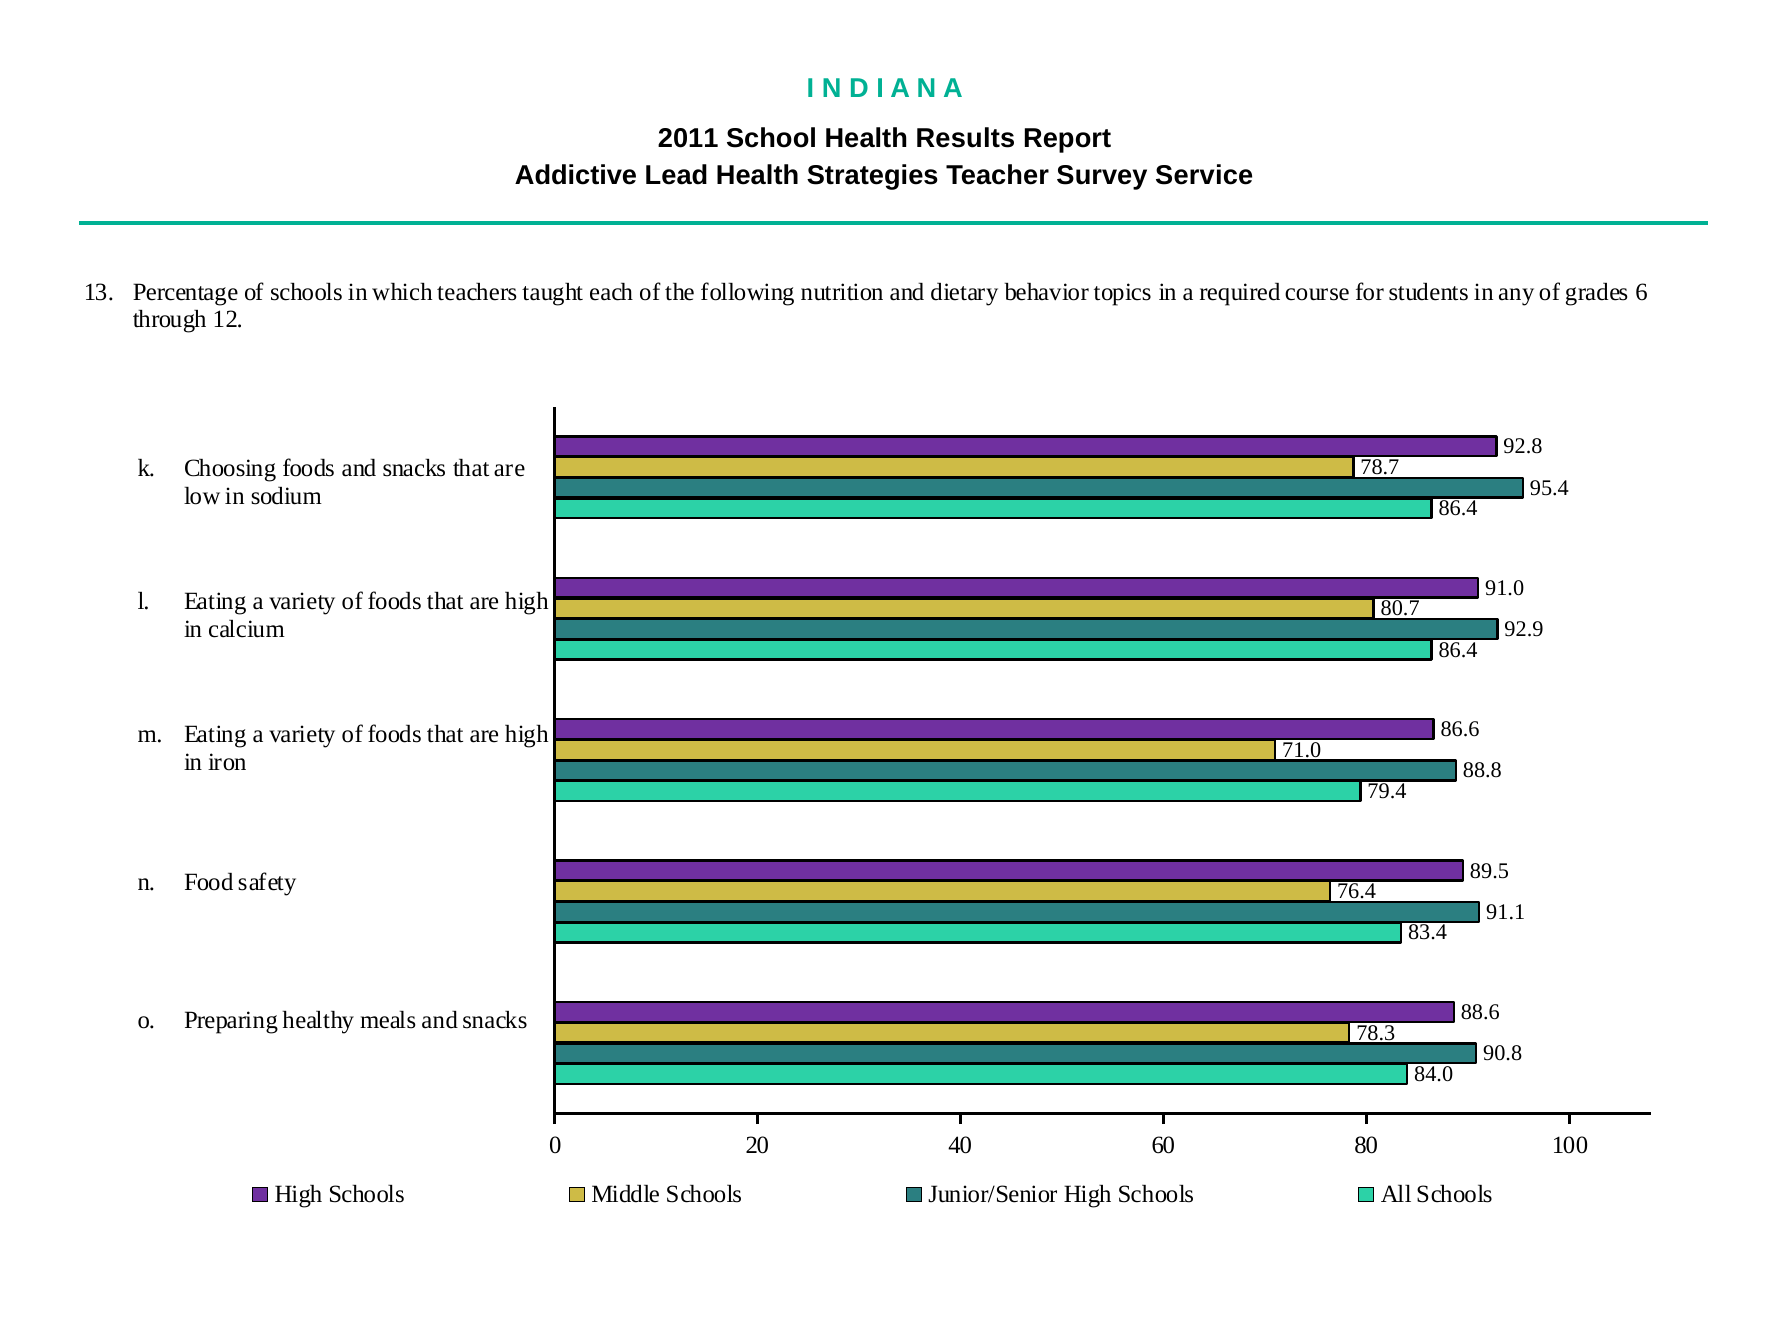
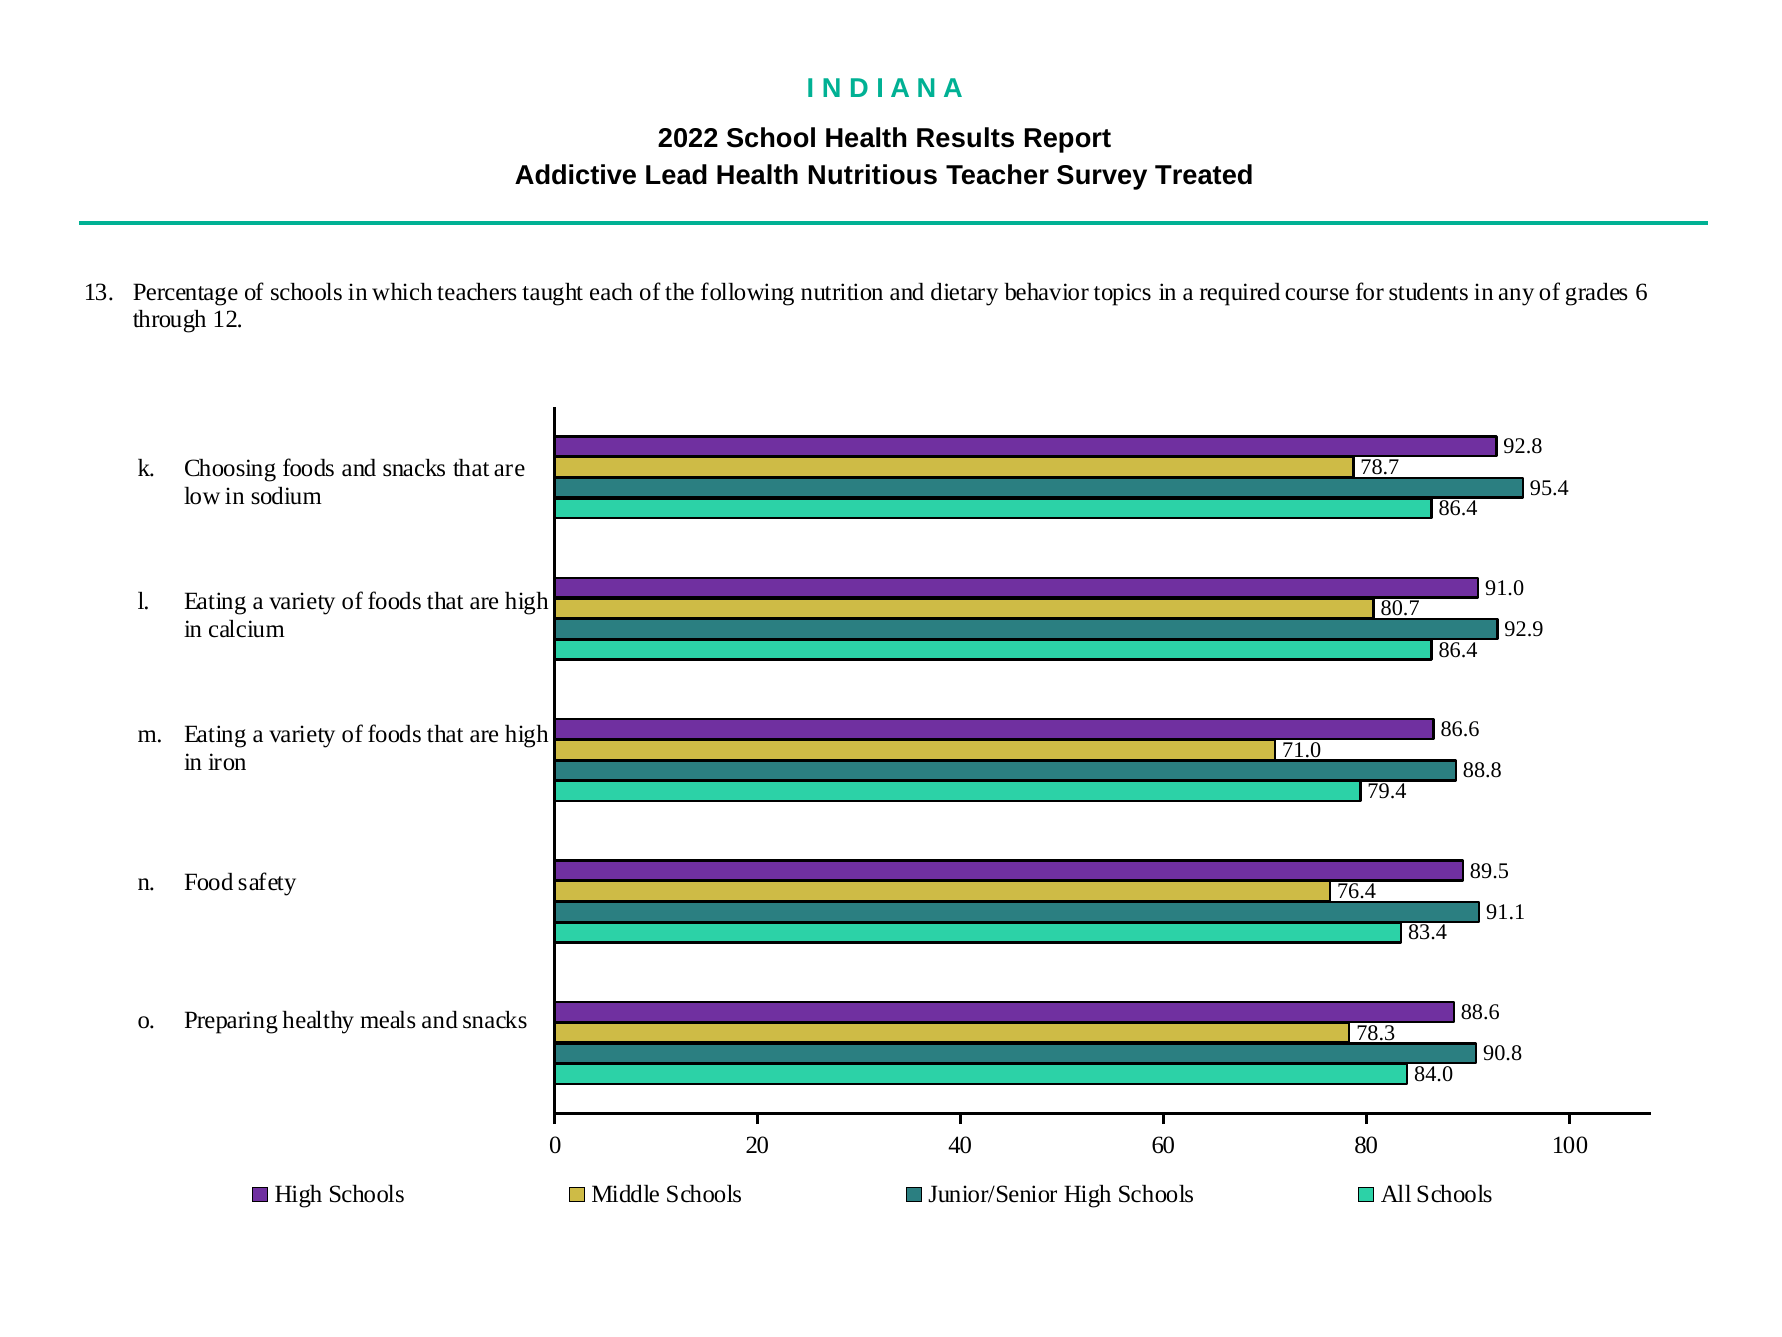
2011: 2011 -> 2022
Strategies: Strategies -> Nutritious
Service: Service -> Treated
